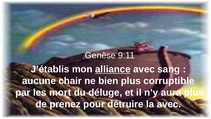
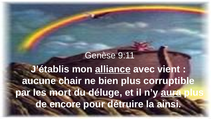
sang: sang -> vient
aura underline: none -> present
prenez: prenez -> encore
la avec: avec -> ainsi
